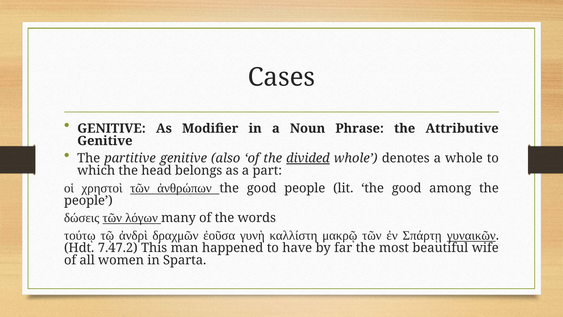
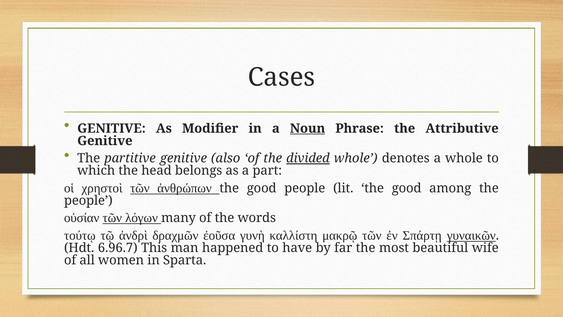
Noun underline: none -> present
δώσεις: δώσεις -> οὐσίαν
7.47.2: 7.47.2 -> 6.96.7
